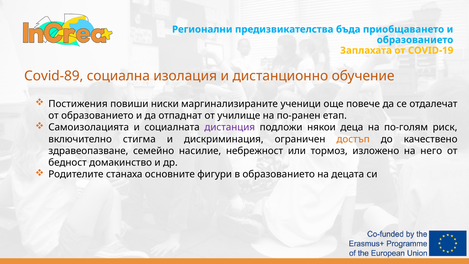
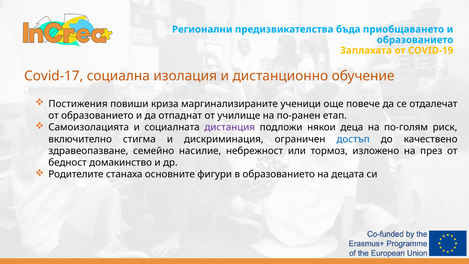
Covid-89: Covid-89 -> Covid-17
ниски: ниски -> криза
достъп colour: orange -> blue
него: него -> през
